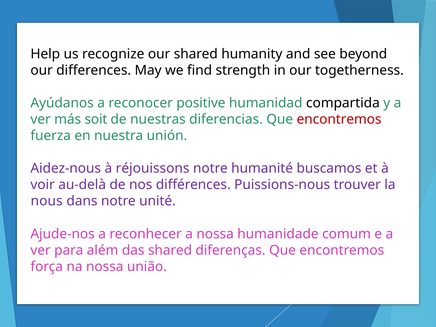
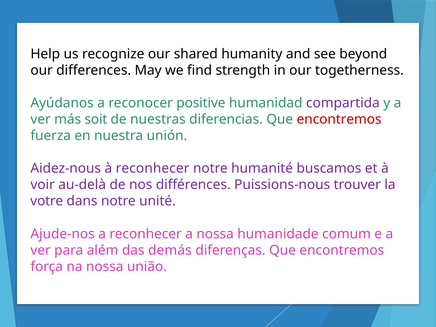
compartida colour: black -> purple
à réjouissons: réjouissons -> reconhecer
nous: nous -> votre
das shared: shared -> demás
